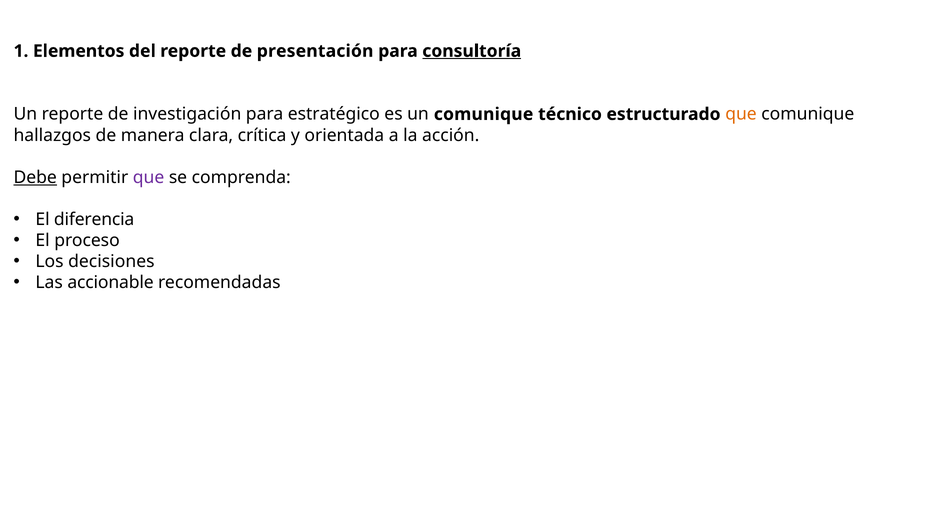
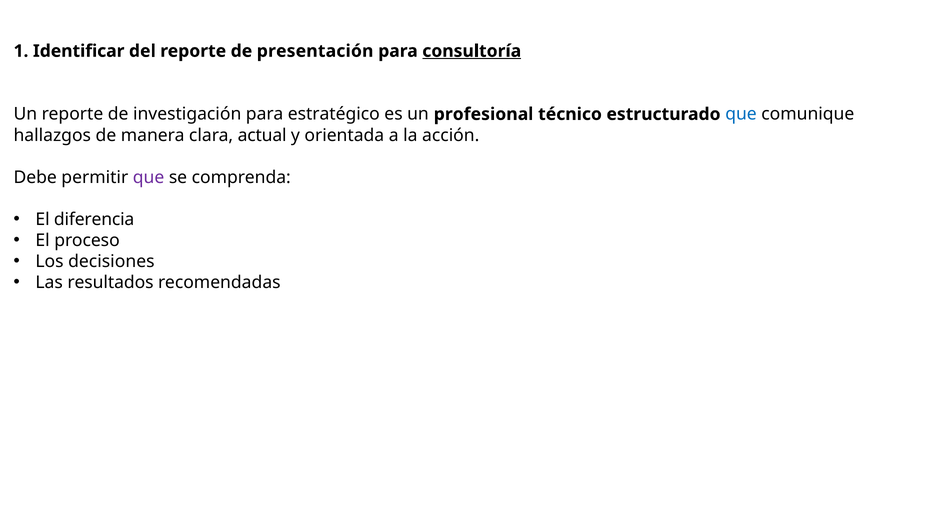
Elementos: Elementos -> Identificar
un comunique: comunique -> profesional
que at (741, 114) colour: orange -> blue
crítica: crítica -> actual
Debe underline: present -> none
accionable: accionable -> resultados
